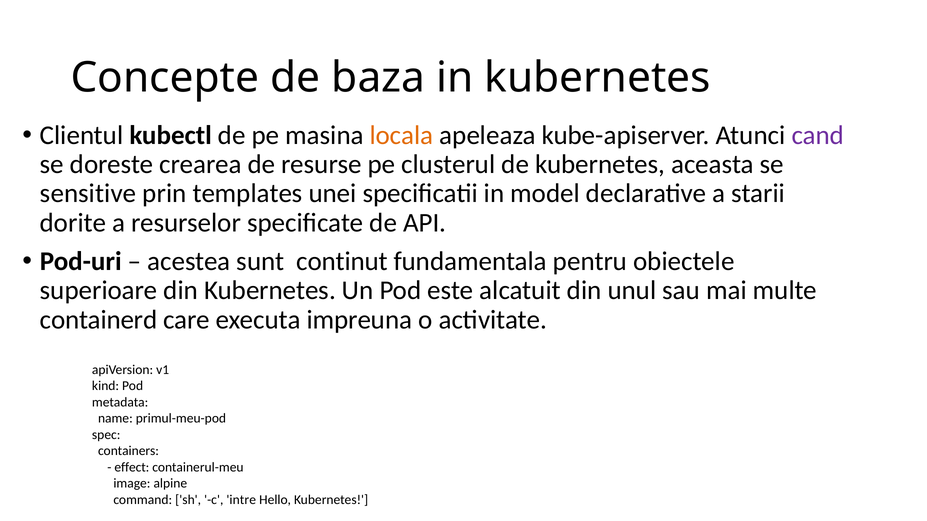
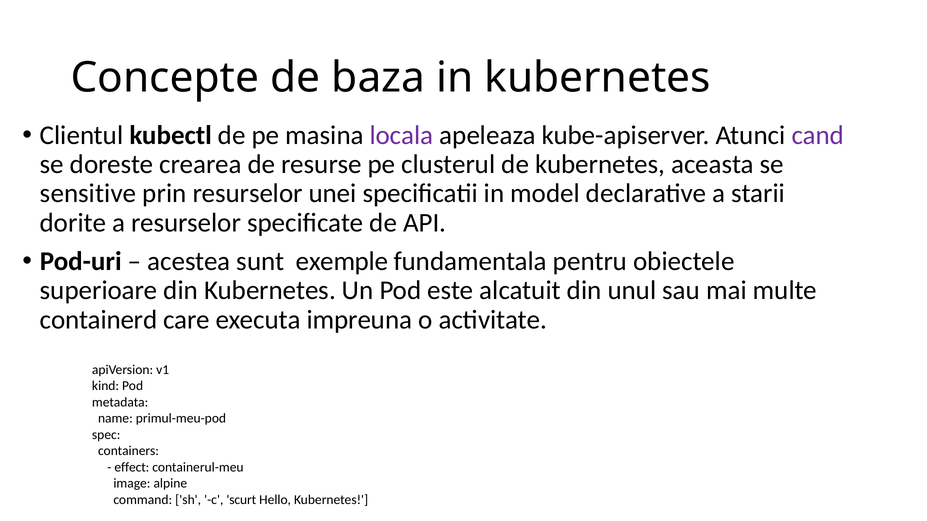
locala colour: orange -> purple
prin templates: templates -> resurselor
continut: continut -> exemple
intre: intre -> scurt
